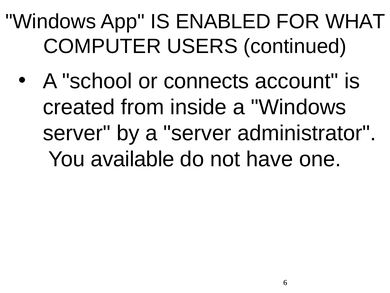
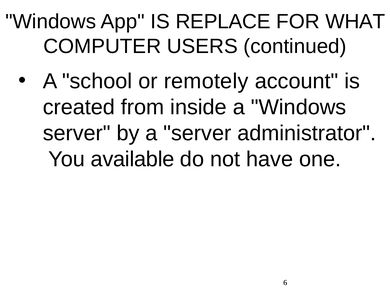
ENABLED: ENABLED -> REPLACE
connects: connects -> remotely
